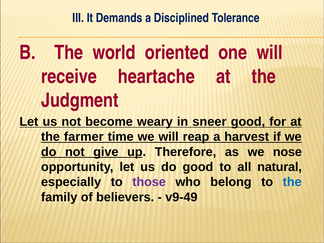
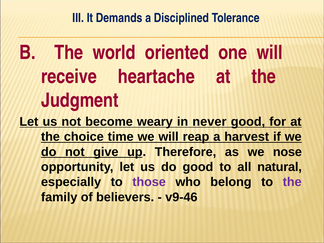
sneer: sneer -> never
farmer: farmer -> choice
the at (292, 182) colour: blue -> purple
v9-49: v9-49 -> v9-46
